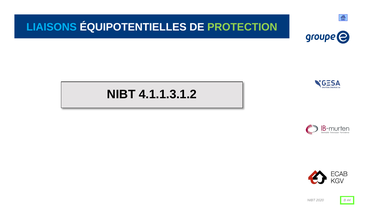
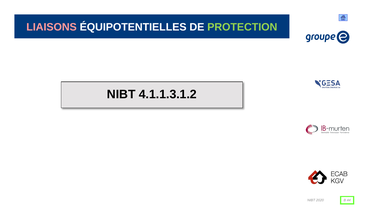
LIAISONS colour: light blue -> pink
